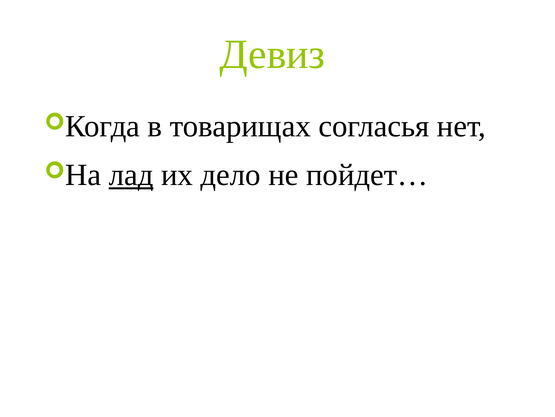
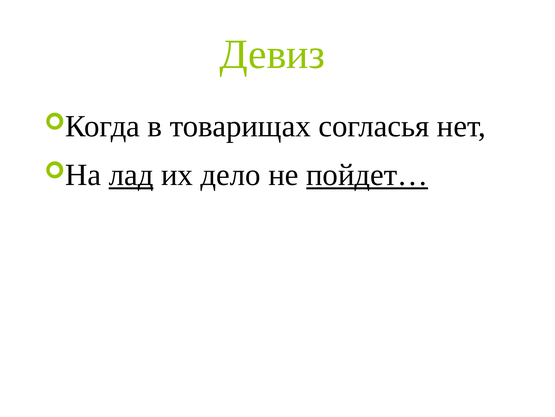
пойдет… underline: none -> present
